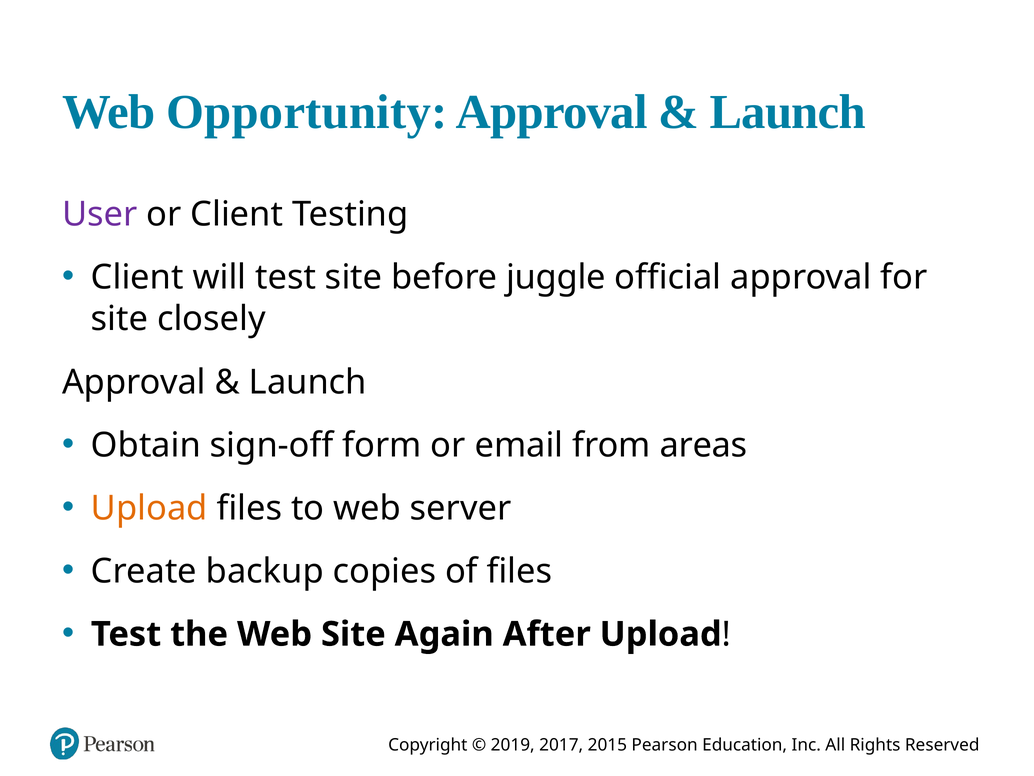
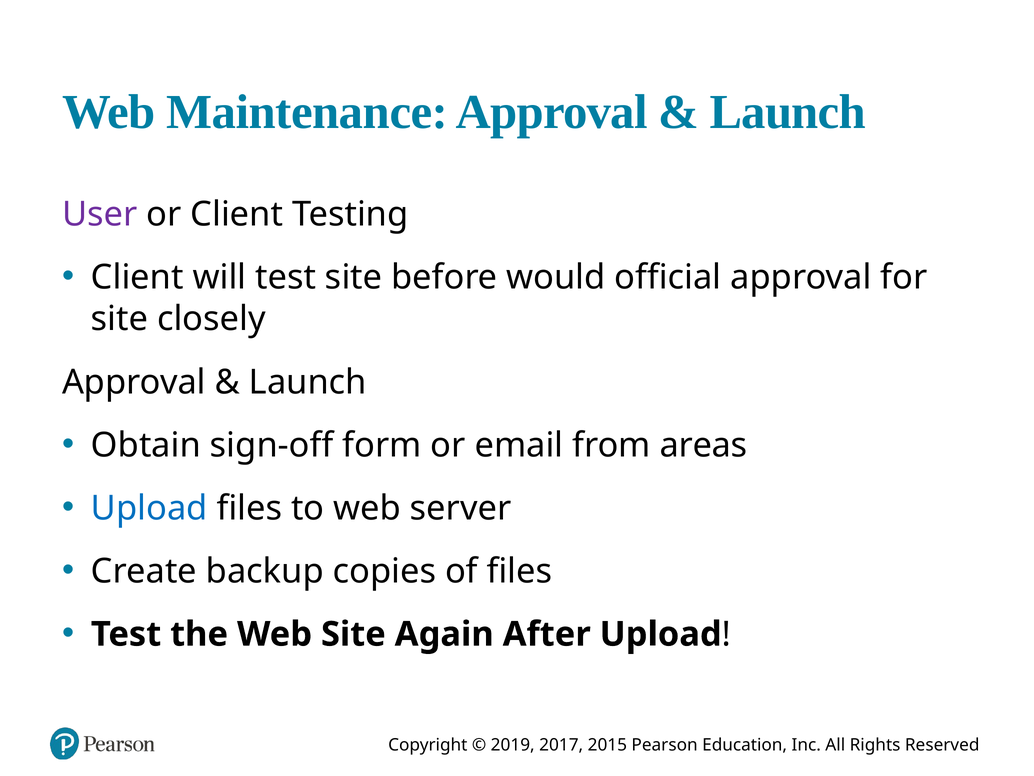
Opportunity: Opportunity -> Maintenance
juggle: juggle -> would
Upload at (149, 508) colour: orange -> blue
